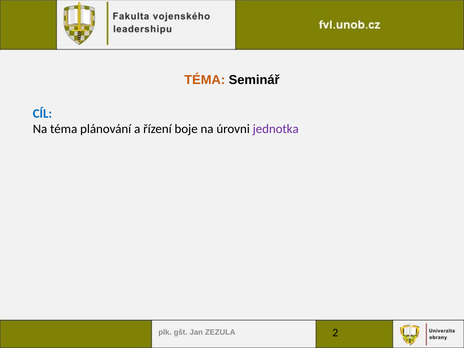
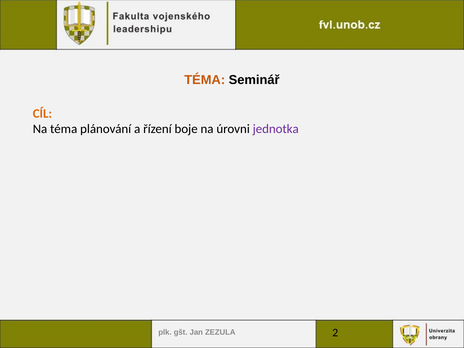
CÍL colour: blue -> orange
